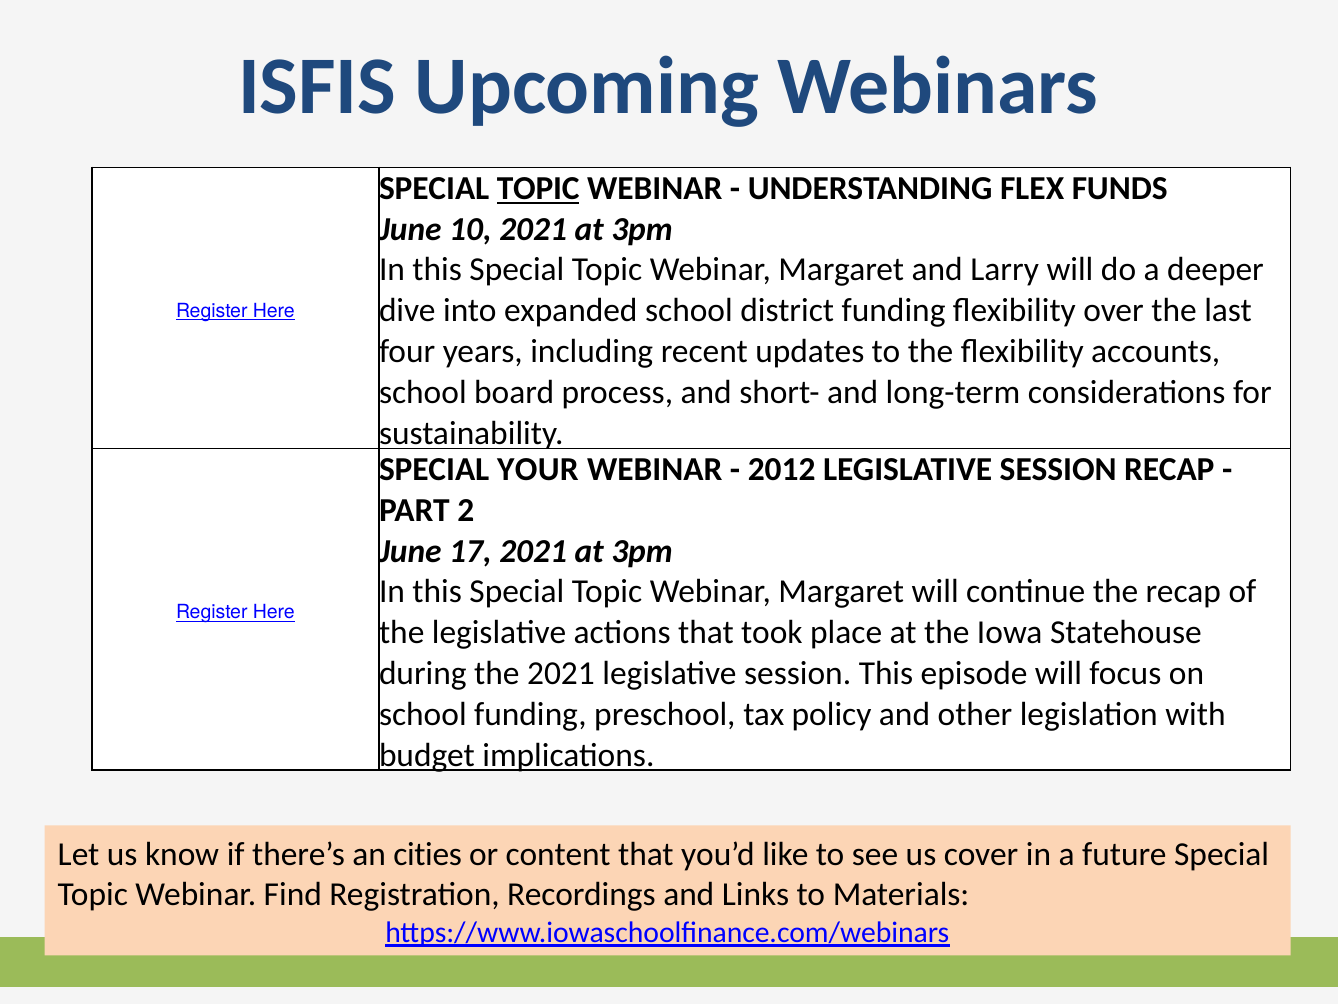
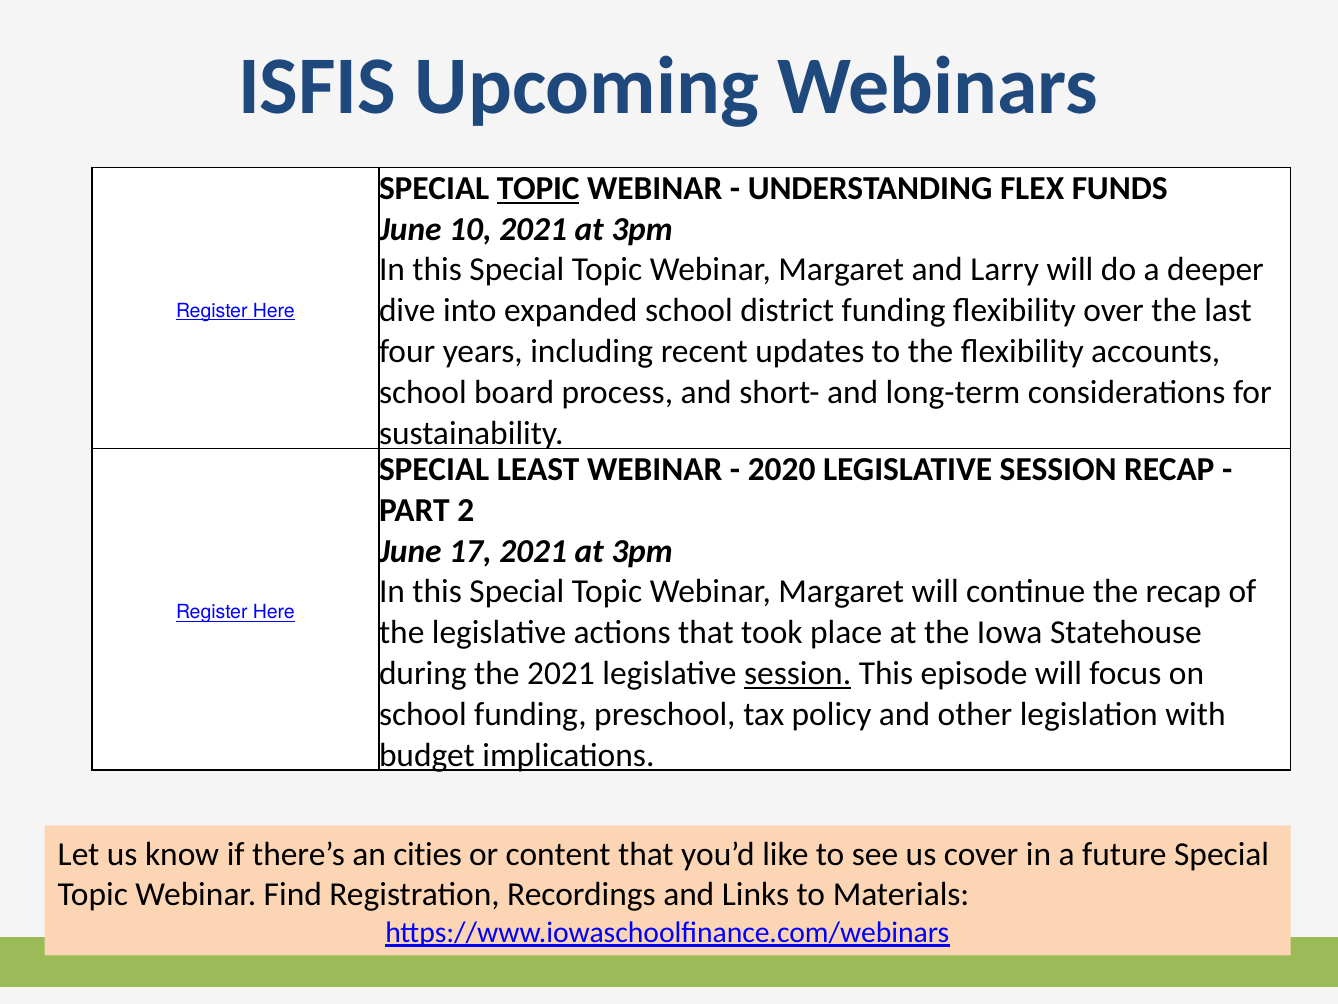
YOUR: YOUR -> LEAST
2012: 2012 -> 2020
session at (798, 673) underline: none -> present
